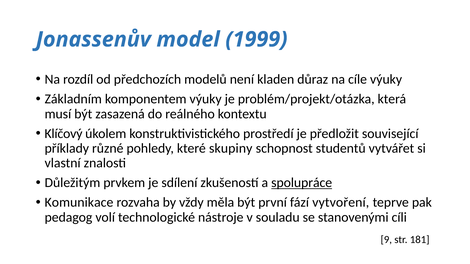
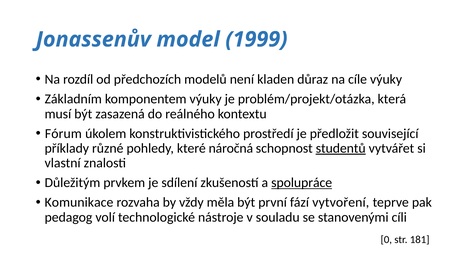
Klíčový: Klíčový -> Fórum
skupiny: skupiny -> náročná
studentů underline: none -> present
9: 9 -> 0
